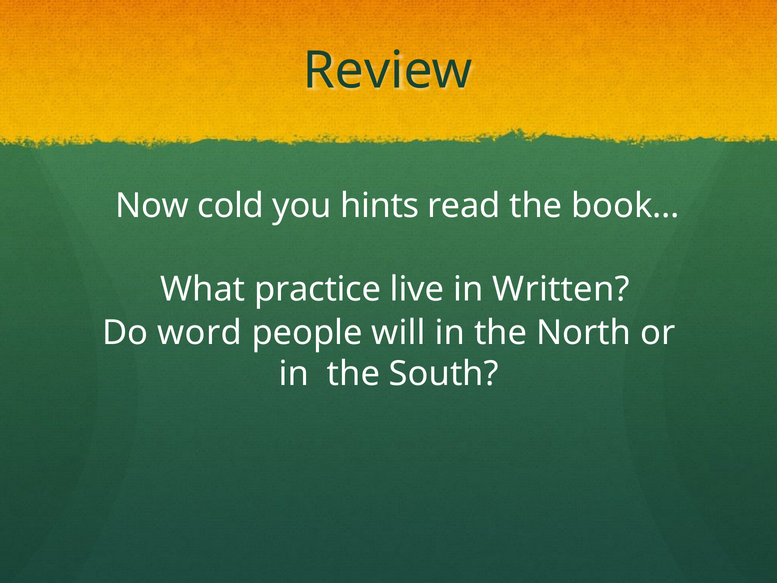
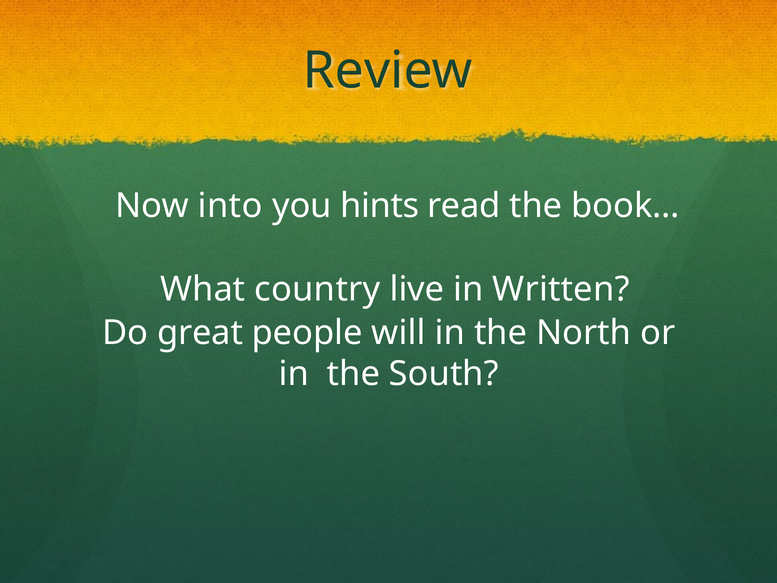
cold: cold -> into
practice: practice -> country
word: word -> great
